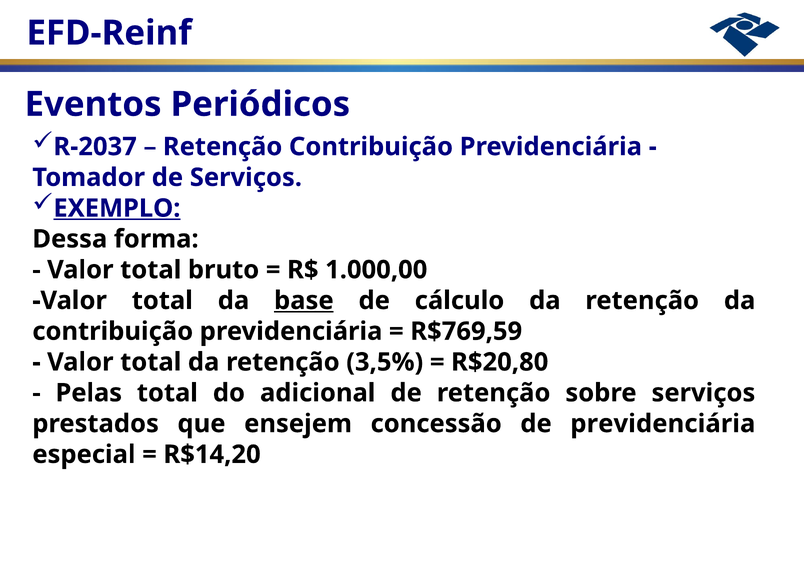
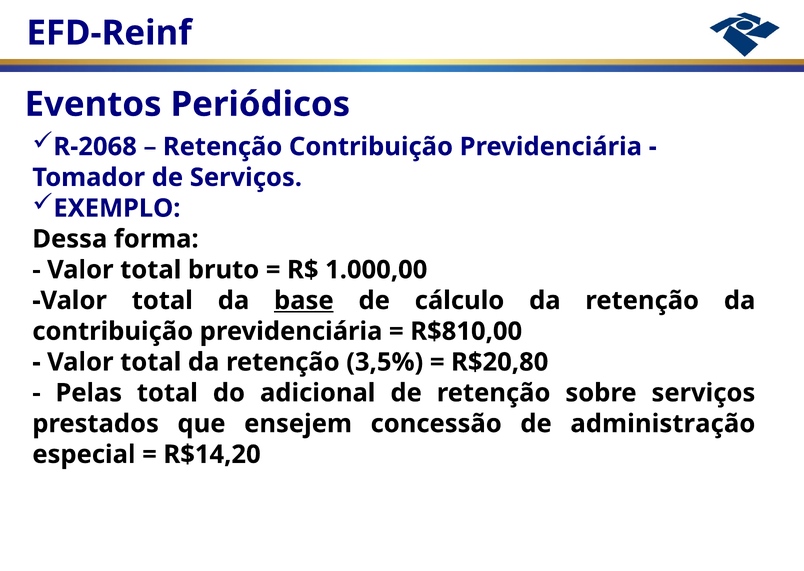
R-2037: R-2037 -> R-2068
EXEMPLO underline: present -> none
R$769,59: R$769,59 -> R$810,00
de previdenciária: previdenciária -> administração
